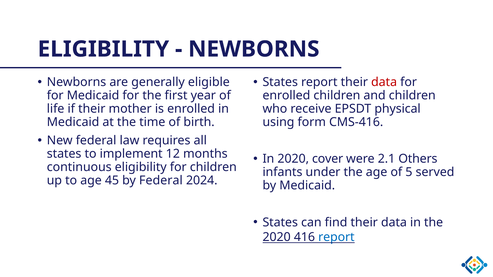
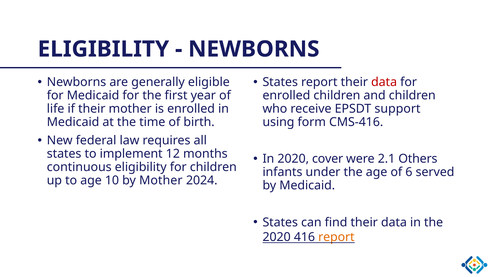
physical: physical -> support
5: 5 -> 6
45: 45 -> 10
by Federal: Federal -> Mother
report at (336, 237) colour: blue -> orange
